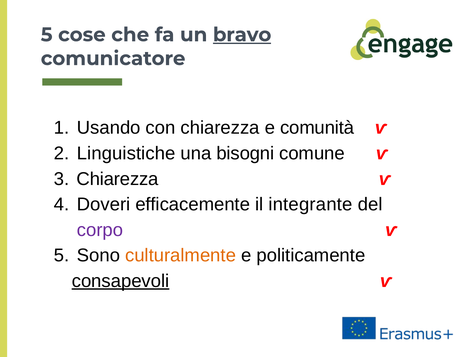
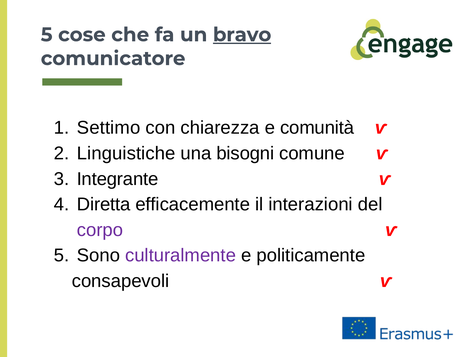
Usando: Usando -> Settimo
Chiarezza at (118, 179): Chiarezza -> Integrante
Doveri: Doveri -> Diretta
integrante: integrante -> interazioni
culturalmente colour: orange -> purple
consapevoli underline: present -> none
